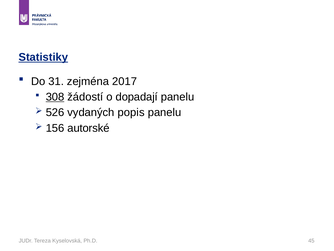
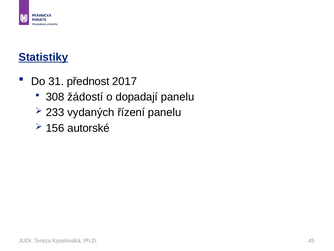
zejména: zejména -> přednost
308 underline: present -> none
526: 526 -> 233
popis: popis -> řízení
